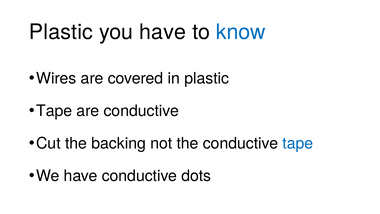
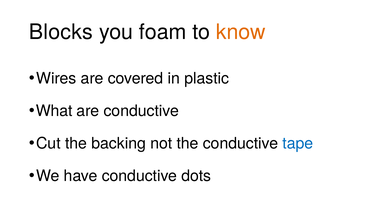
Plastic at (61, 32): Plastic -> Blocks
you have: have -> foam
know colour: blue -> orange
Tape at (54, 111): Tape -> What
